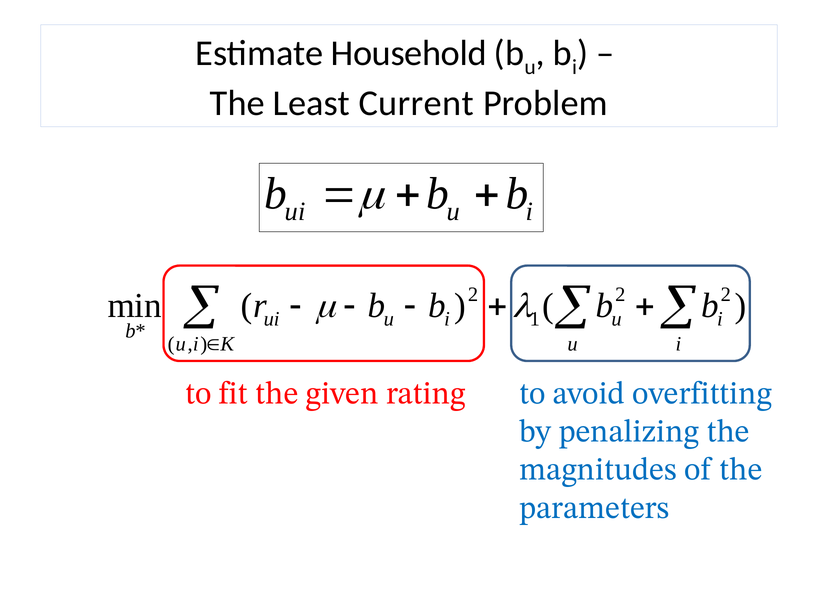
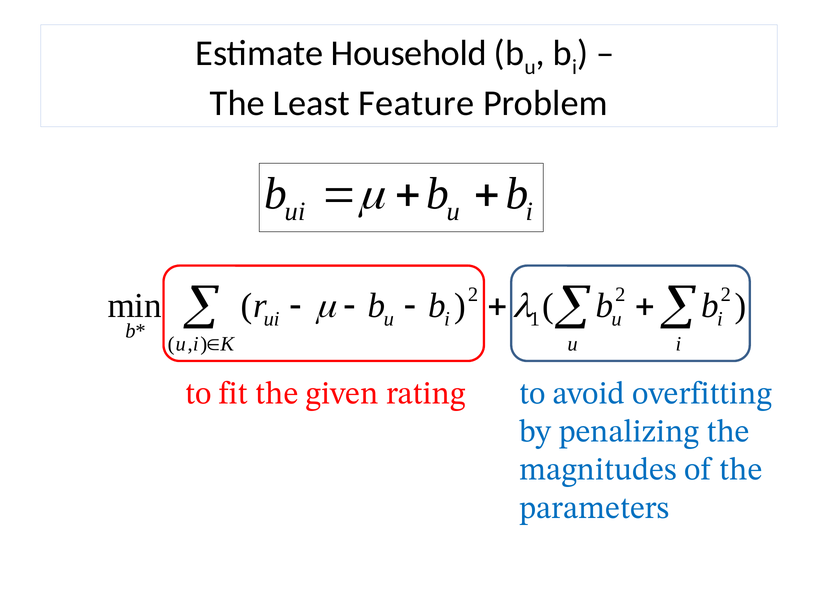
Current: Current -> Feature
